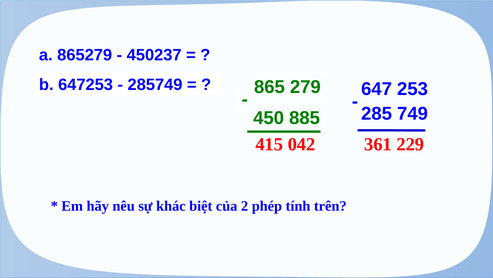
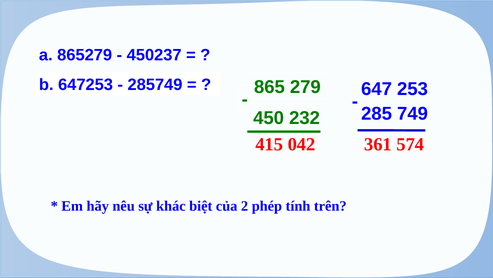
885: 885 -> 232
229: 229 -> 574
